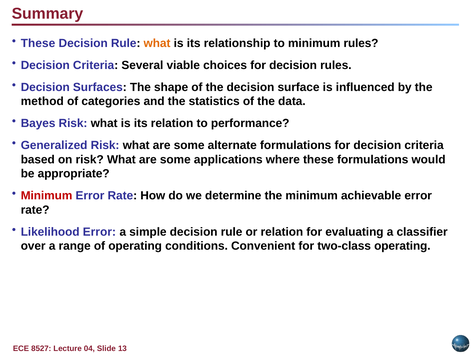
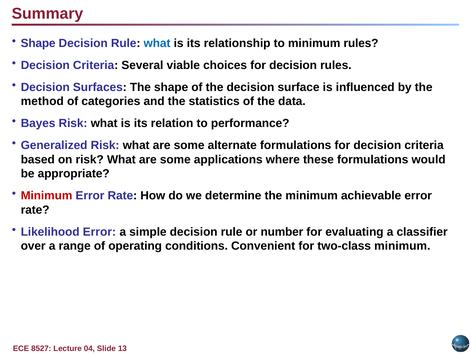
These at (38, 43): These -> Shape
what at (157, 43) colour: orange -> blue
or relation: relation -> number
two-class operating: operating -> minimum
